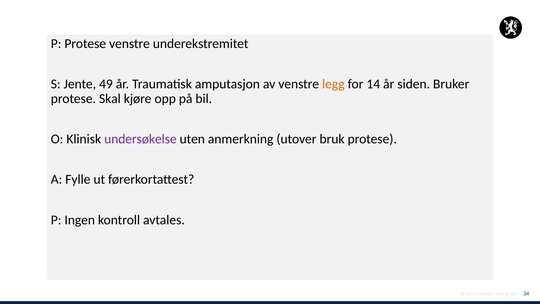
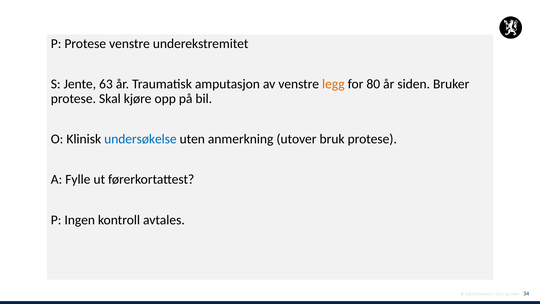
49: 49 -> 63
14: 14 -> 80
undersøkelse colour: purple -> blue
